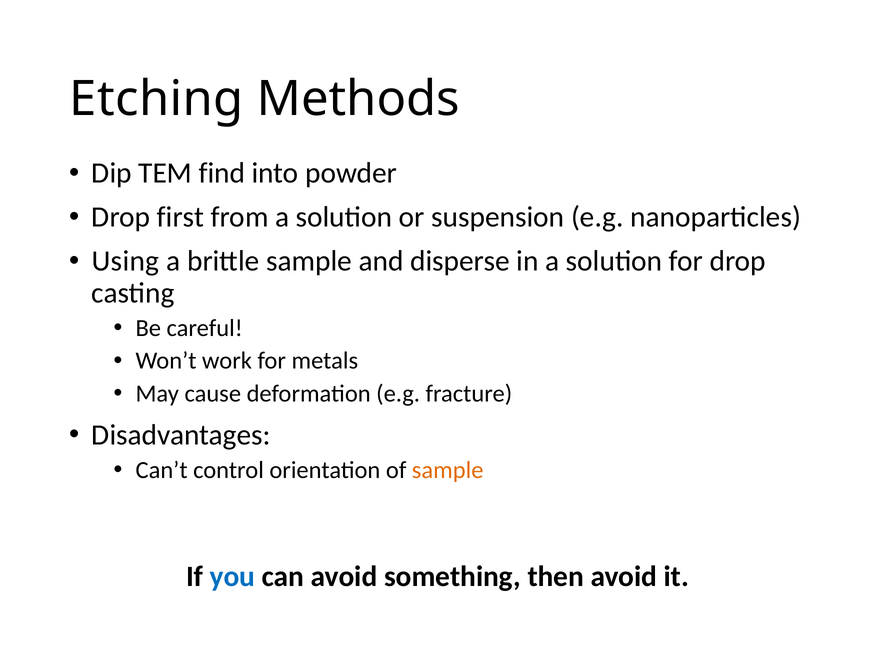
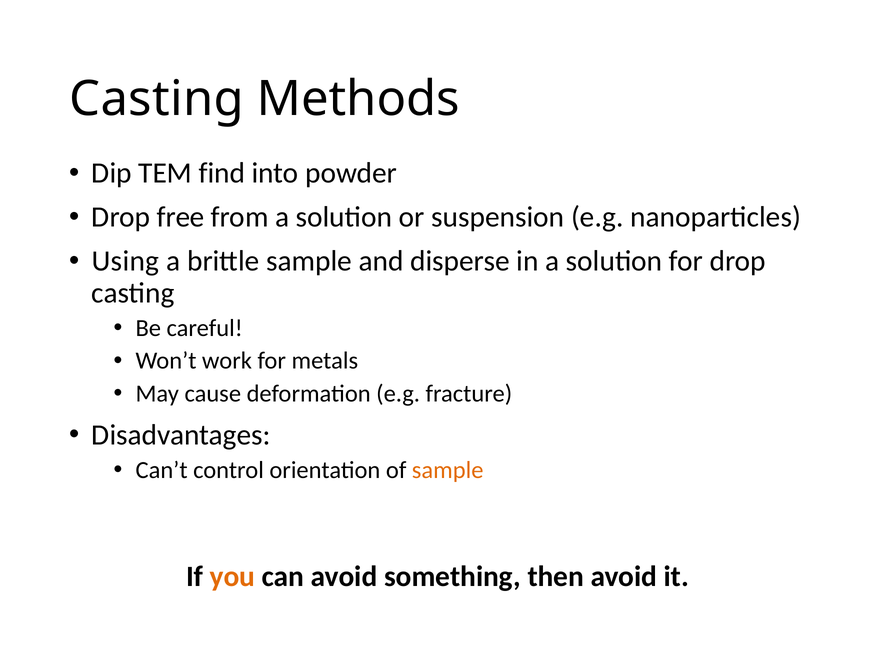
Etching at (157, 99): Etching -> Casting
first: first -> free
you colour: blue -> orange
